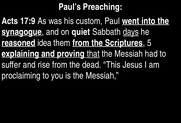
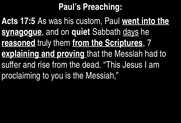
17:9: 17:9 -> 17:5
idea: idea -> truly
5: 5 -> 7
that underline: present -> none
